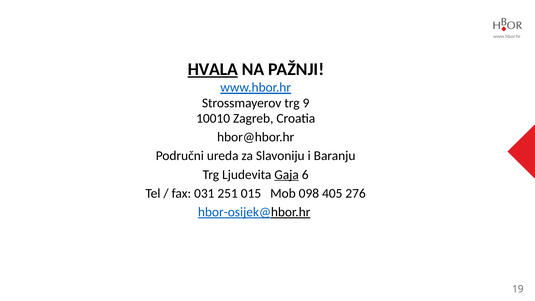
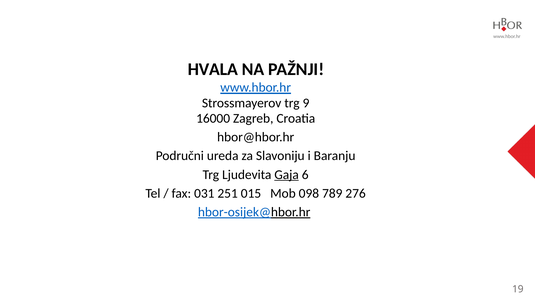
HVALA underline: present -> none
10010: 10010 -> 16000
405: 405 -> 789
